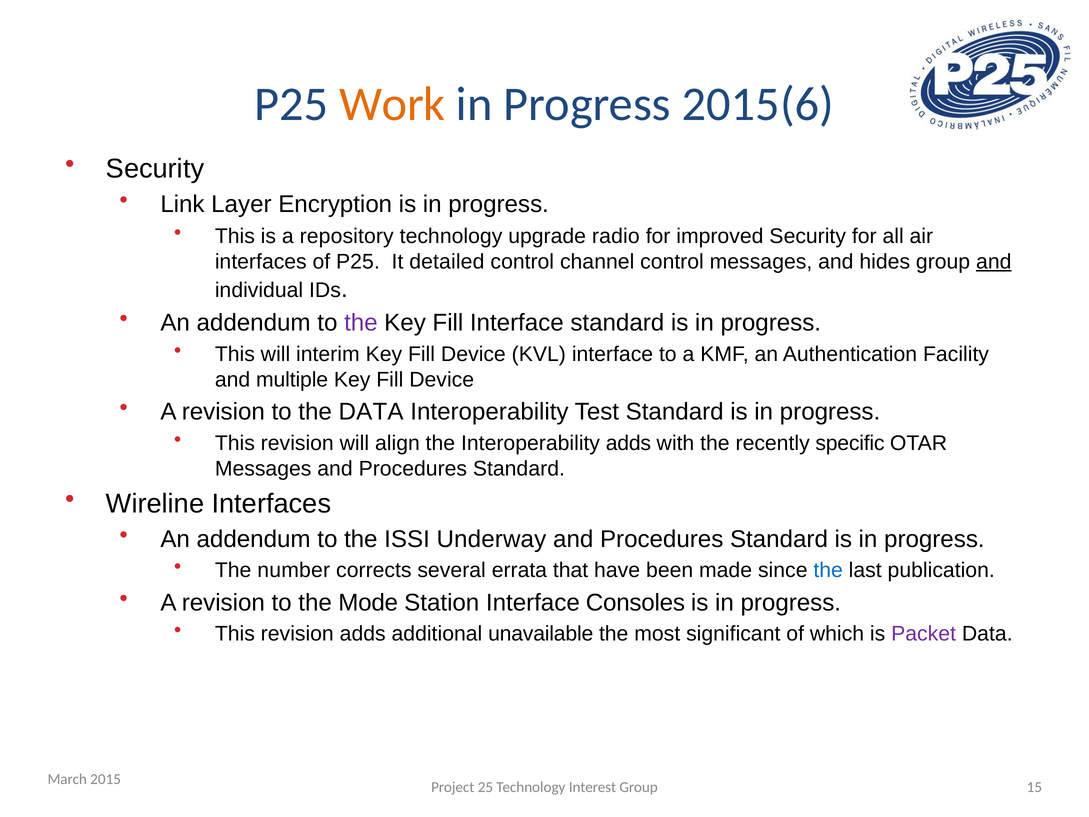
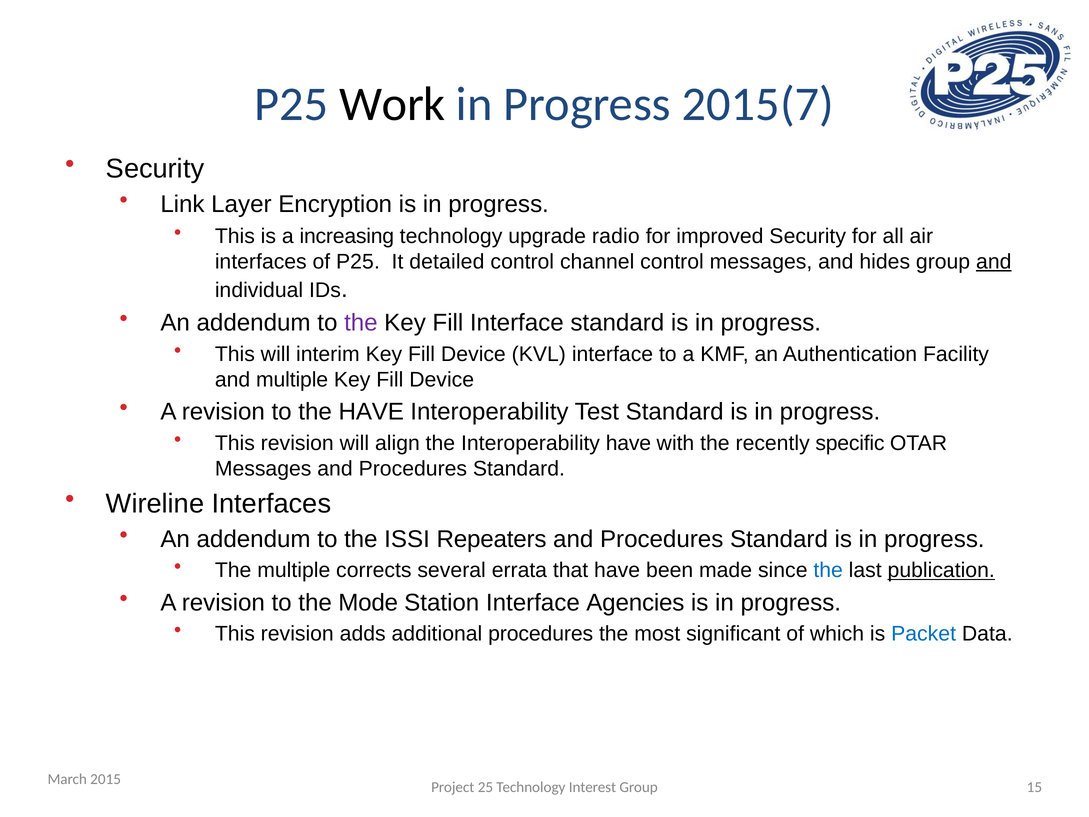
Work colour: orange -> black
2015(6: 2015(6 -> 2015(7
repository: repository -> increasing
the DATA: DATA -> HAVE
Interoperability adds: adds -> have
Underway: Underway -> Repeaters
The number: number -> multiple
publication underline: none -> present
Consoles: Consoles -> Agencies
additional unavailable: unavailable -> procedures
Packet colour: purple -> blue
